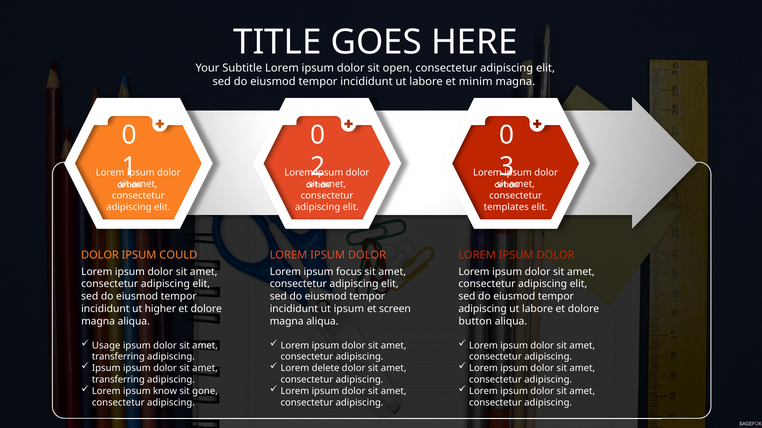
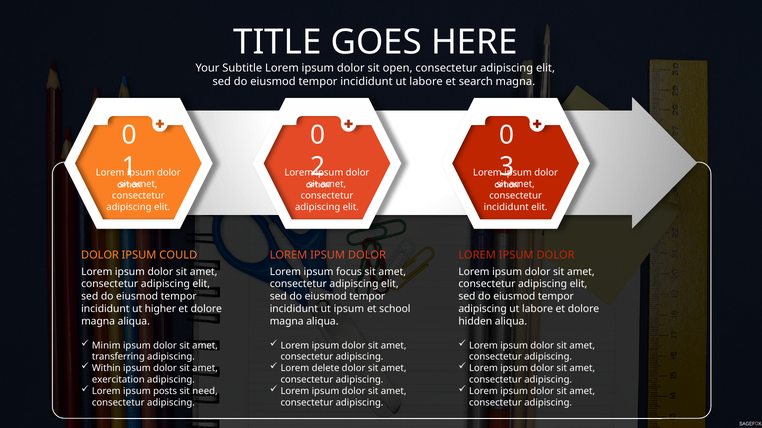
minim: minim -> search
templates at (506, 207): templates -> incididunt
screen: screen -> school
button: button -> hidden
Usage: Usage -> Minim
Ipsum at (106, 369): Ipsum -> Within
transferring at (118, 380): transferring -> exercitation
know: know -> posts
gone: gone -> need
